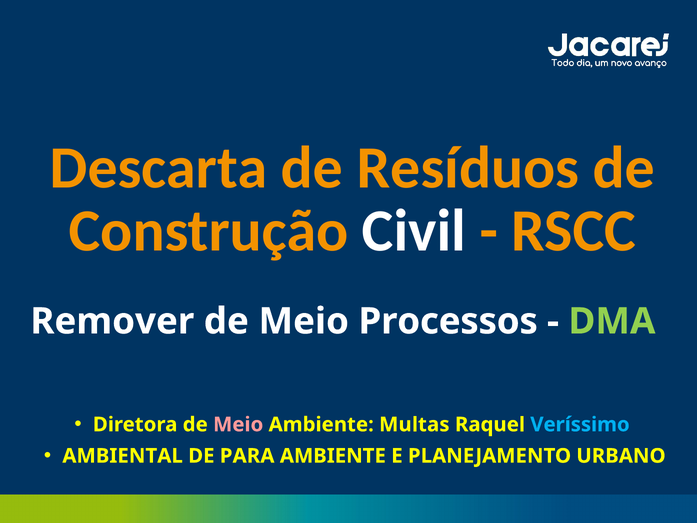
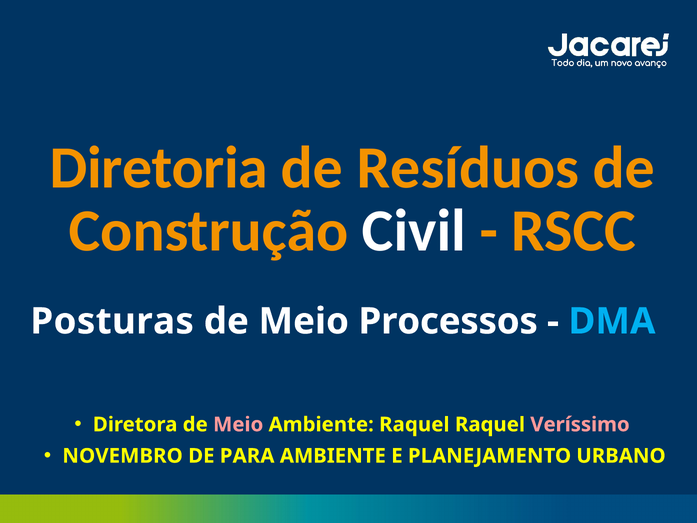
Descarta: Descarta -> Diretoria
Remover: Remover -> Posturas
DMA colour: light green -> light blue
Ambiente Multas: Multas -> Raquel
Veríssimo colour: light blue -> pink
AMBIENTAL: AMBIENTAL -> NOVEMBRO
